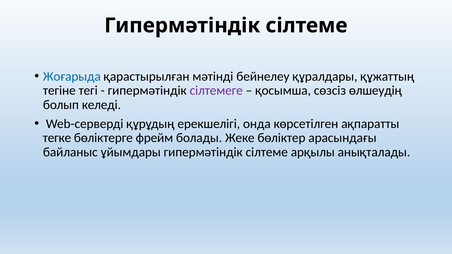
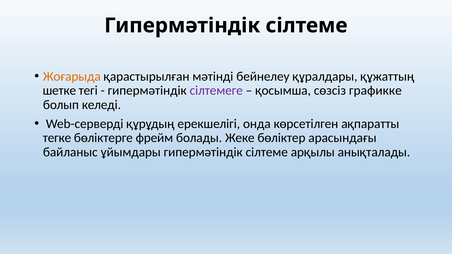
Жоғарыда colour: blue -> orange
тегіне: тегіне -> шетке
өлшеудің: өлшеудің -> графикке
